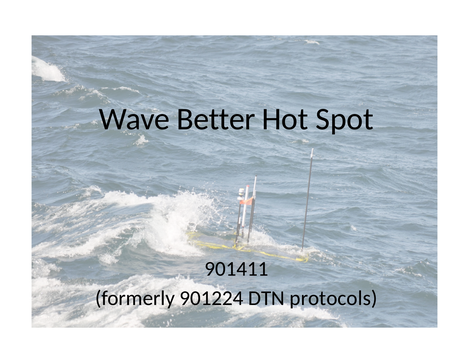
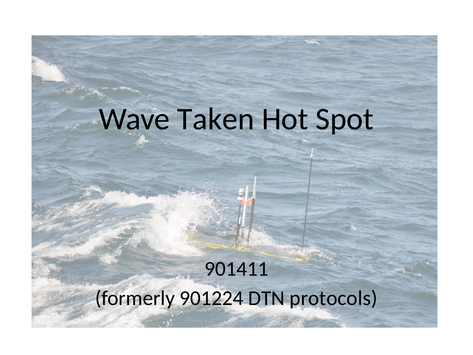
Better: Better -> Taken
